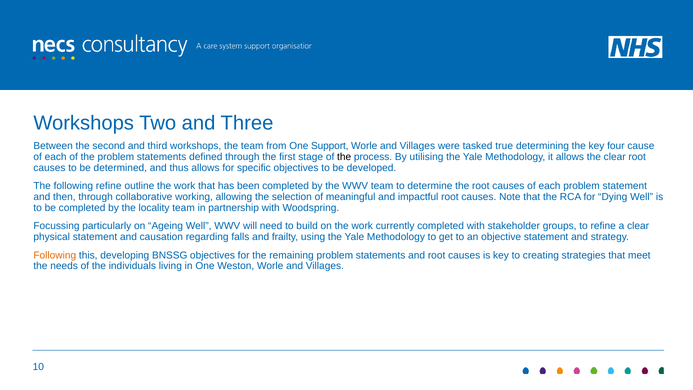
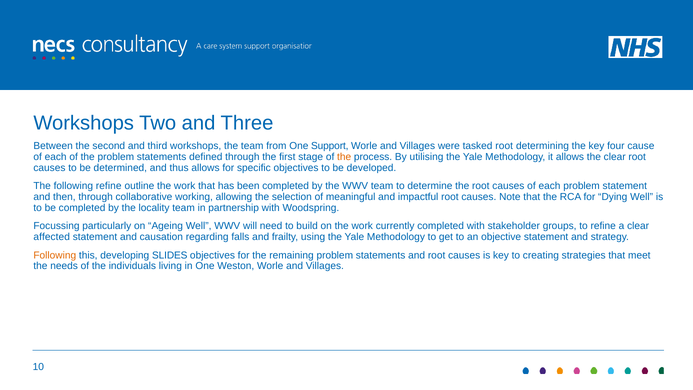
tasked true: true -> root
the at (344, 157) colour: black -> orange
physical: physical -> affected
BNSSG: BNSSG -> SLIDES
